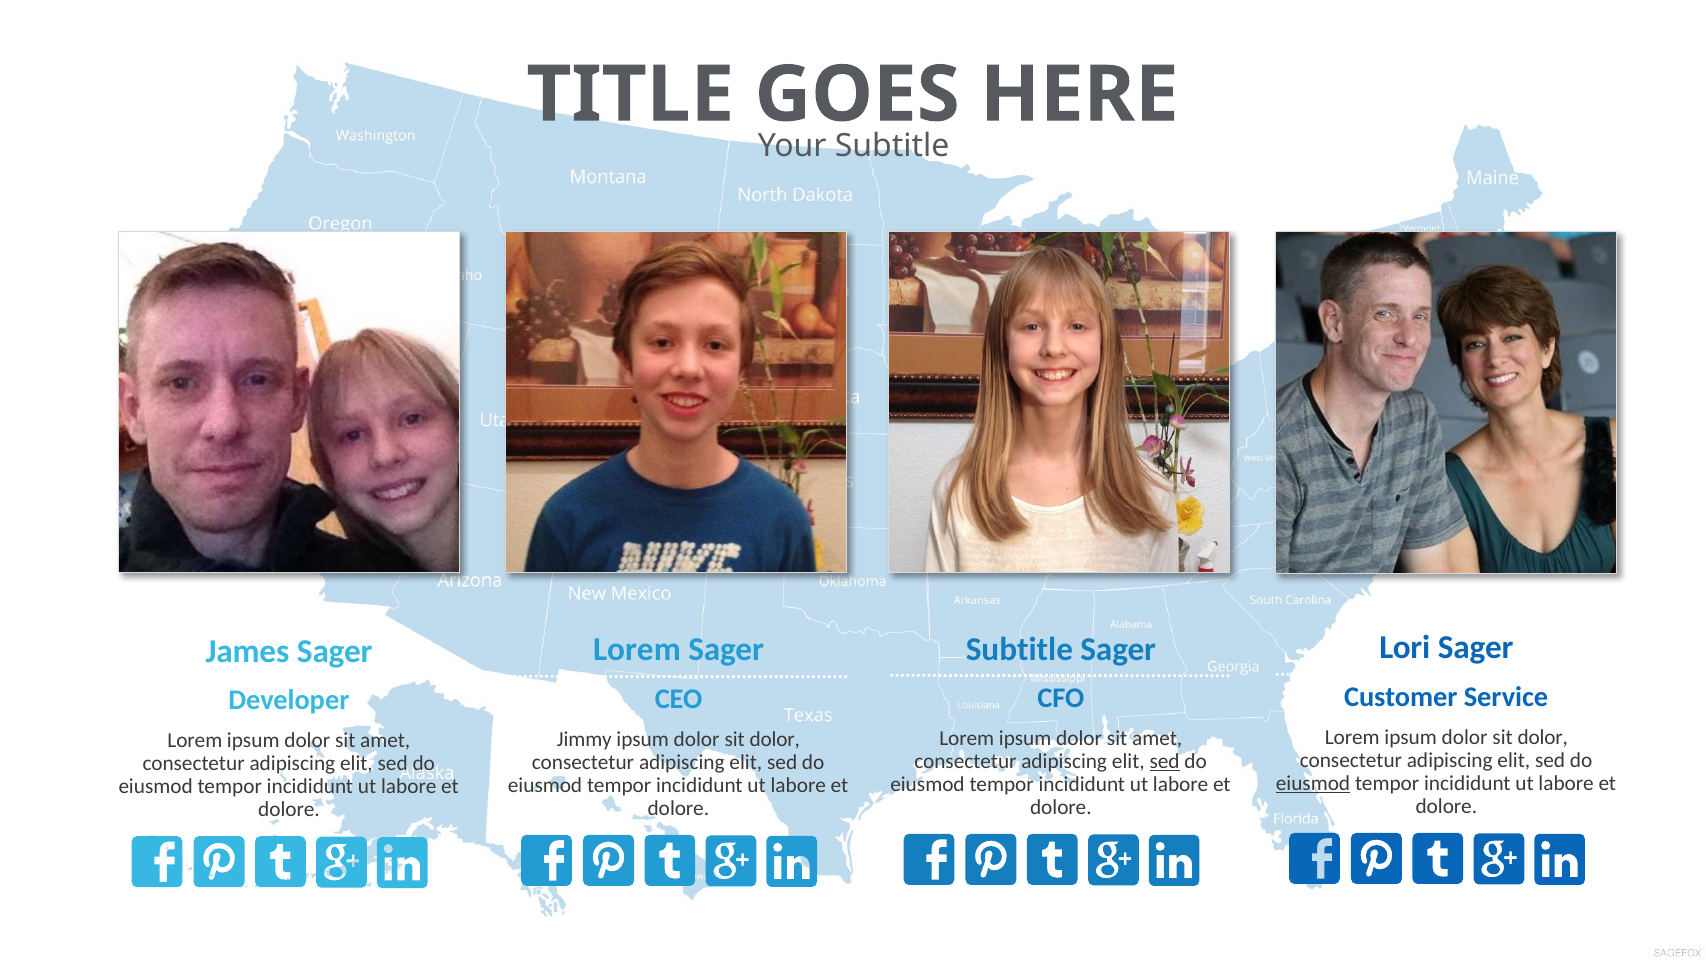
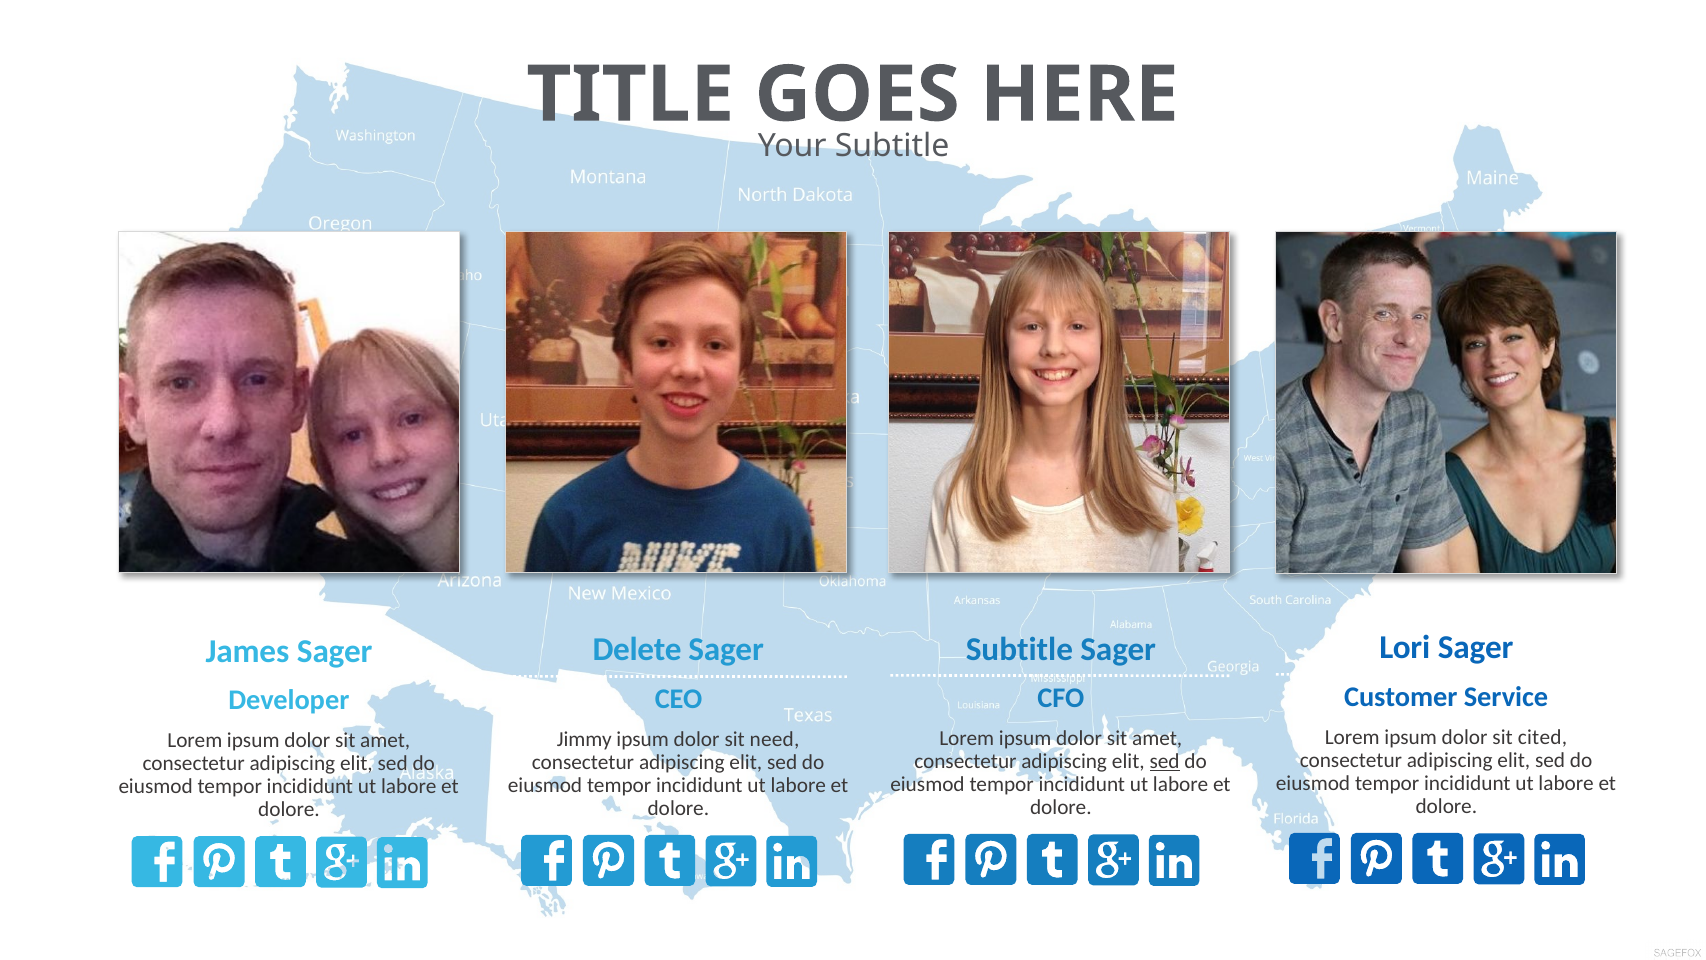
Lorem at (637, 650): Lorem -> Delete
dolor at (1543, 737): dolor -> cited
dolor at (775, 739): dolor -> need
eiusmod at (1313, 783) underline: present -> none
